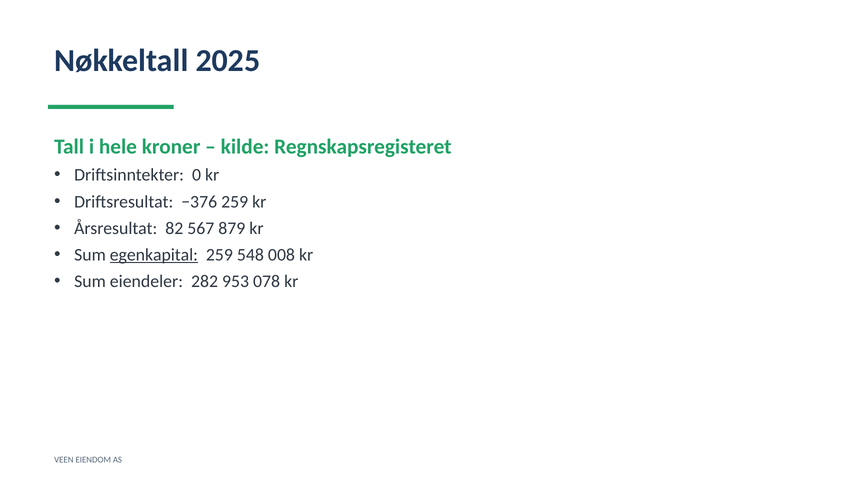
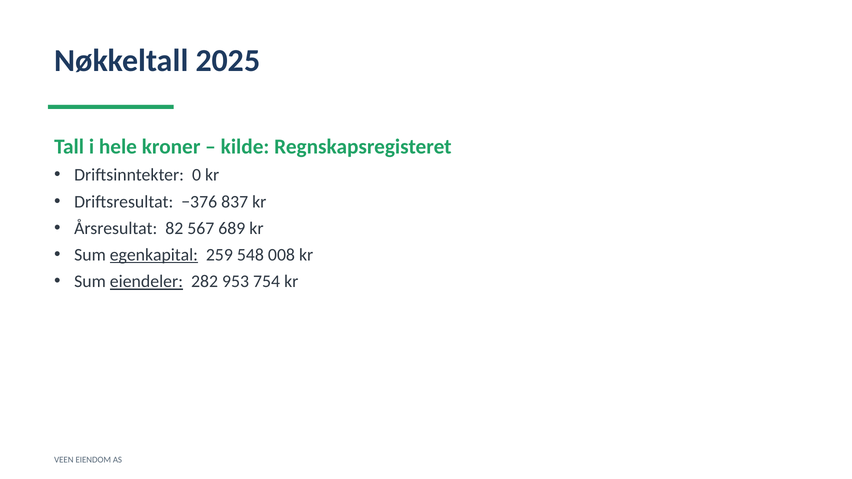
−376 259: 259 -> 837
879: 879 -> 689
eiendeler underline: none -> present
078: 078 -> 754
